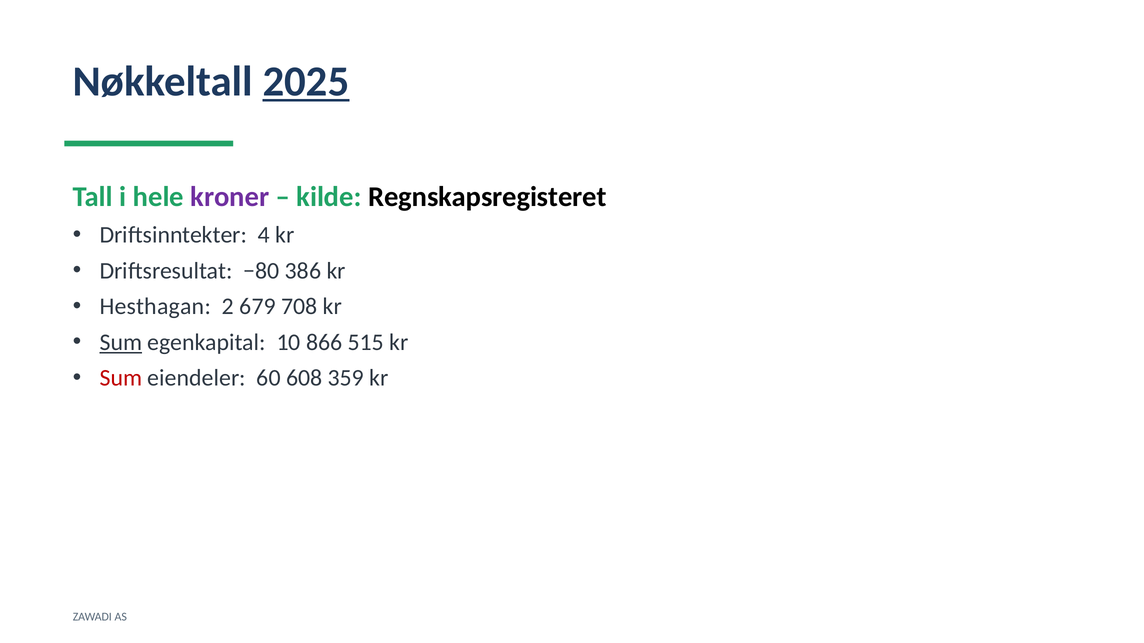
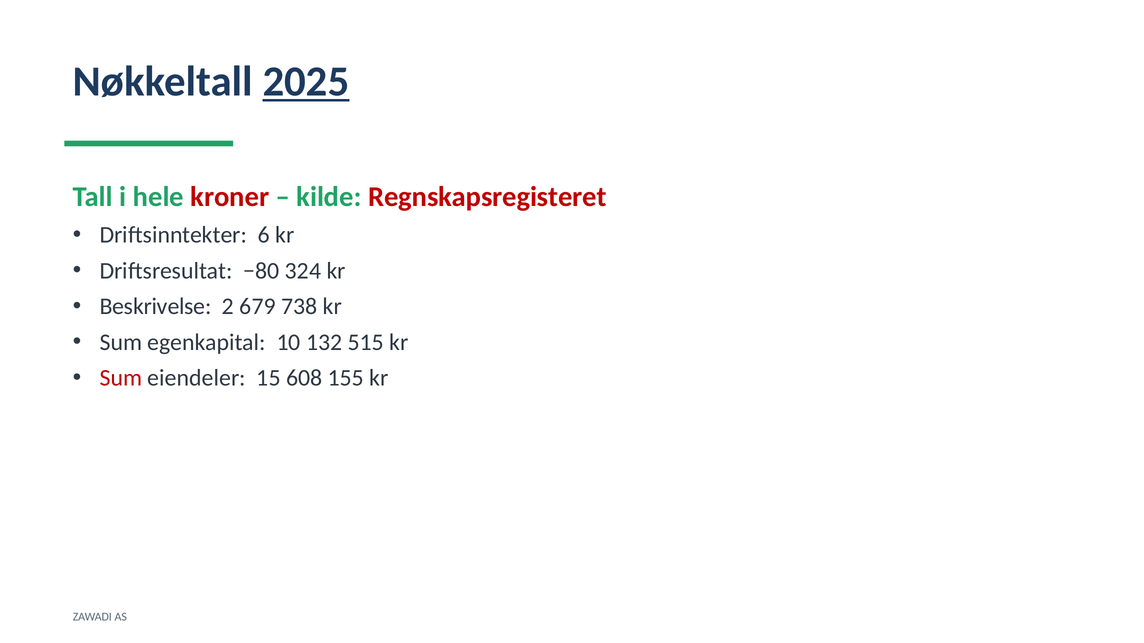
kroner colour: purple -> red
Regnskapsregisteret colour: black -> red
4: 4 -> 6
386: 386 -> 324
Hesthagan: Hesthagan -> Beskrivelse
708: 708 -> 738
Sum at (121, 343) underline: present -> none
866: 866 -> 132
60: 60 -> 15
359: 359 -> 155
